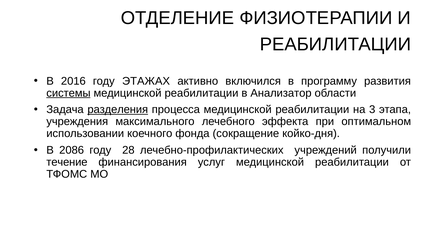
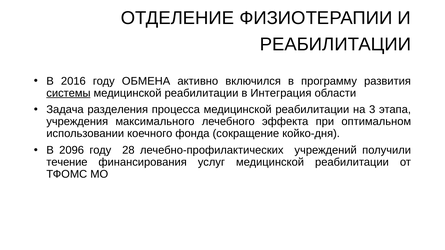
ЭТАЖАХ: ЭТАЖАХ -> ОБМЕНА
Анализатор: Анализатор -> Интеграция
разделения underline: present -> none
2086: 2086 -> 2096
